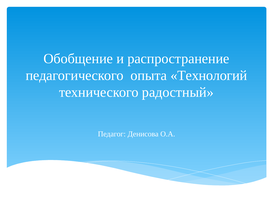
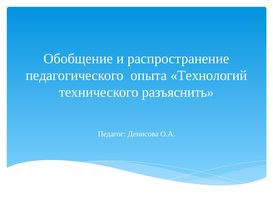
радостный: радостный -> разъяснить
